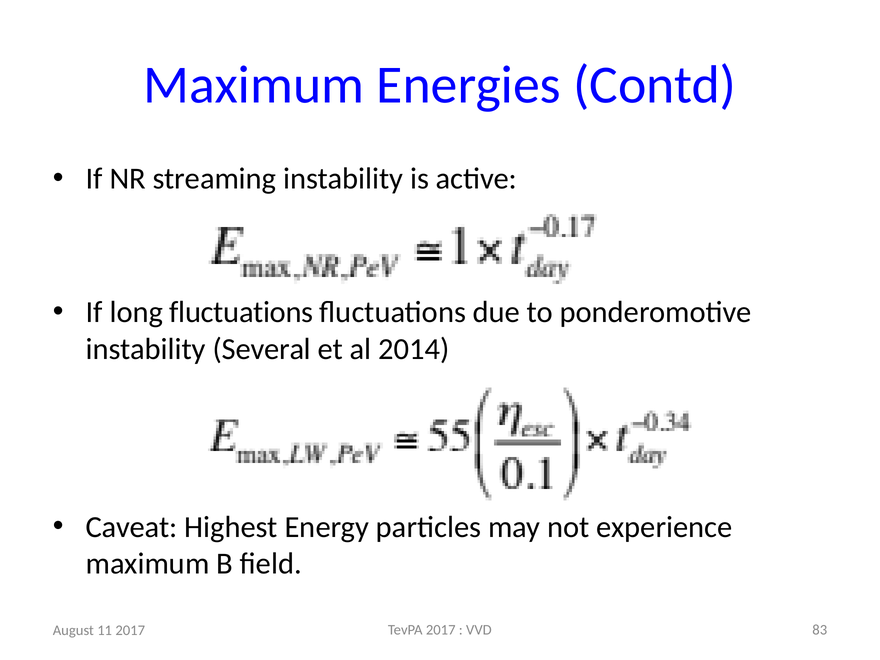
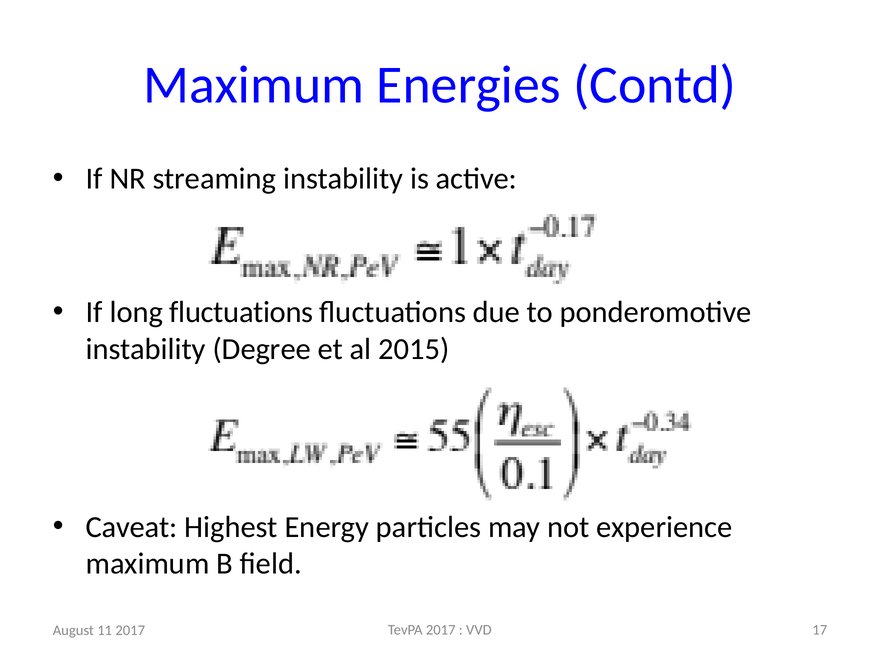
Several: Several -> Degree
2014: 2014 -> 2015
83: 83 -> 17
